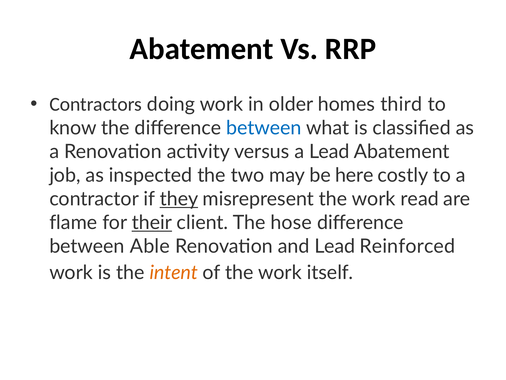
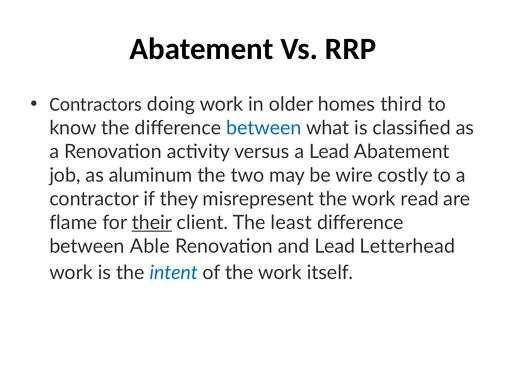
inspected: inspected -> aluminum
here: here -> wire
they underline: present -> none
hose: hose -> least
Reinforced: Reinforced -> Letterhead
intent colour: orange -> blue
